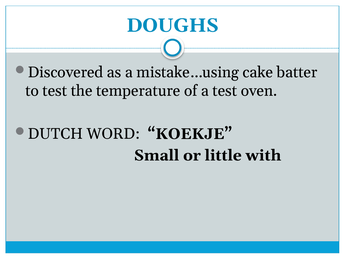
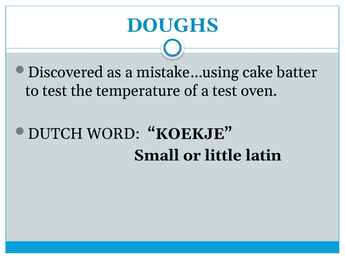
with: with -> latin
